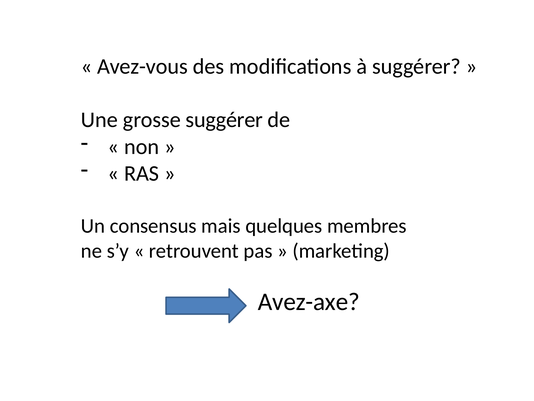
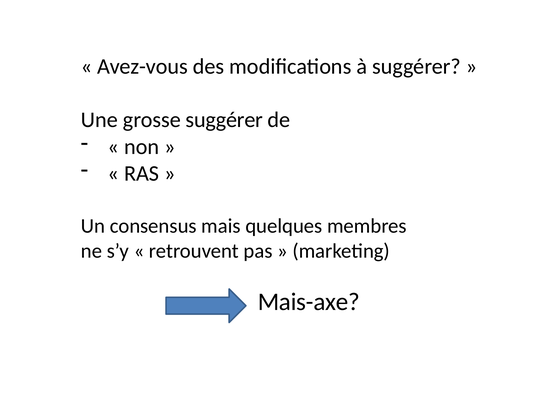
Avez-axe: Avez-axe -> Mais-axe
